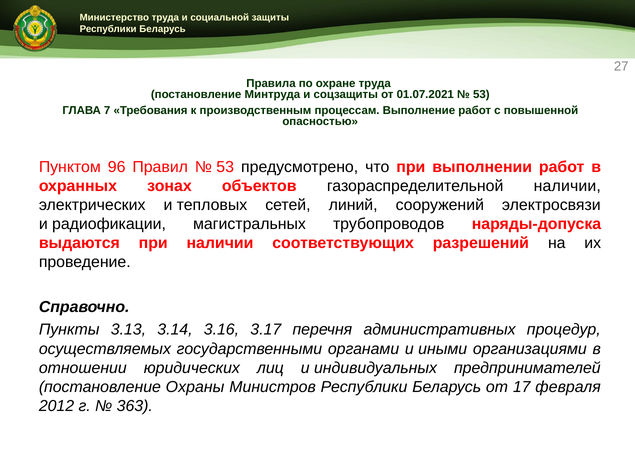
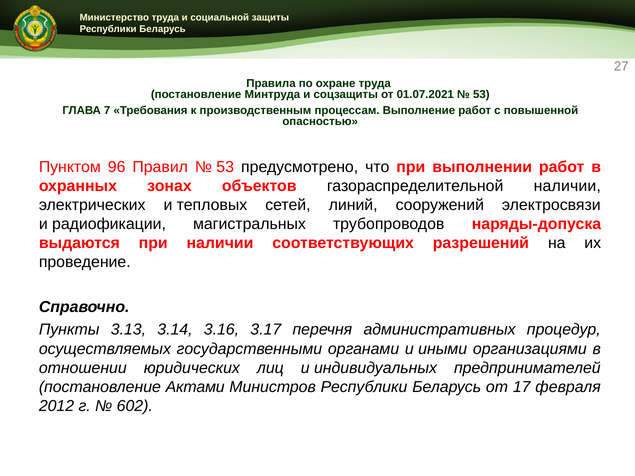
Охраны: Охраны -> Актами
363: 363 -> 602
